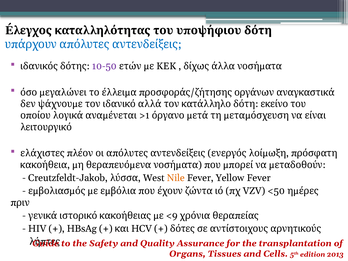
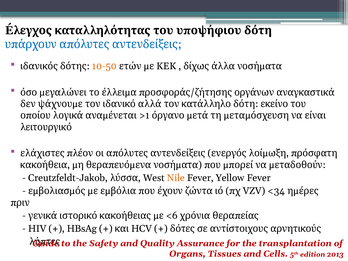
10-50 colour: purple -> orange
<50: <50 -> <34
<9: <9 -> <6
